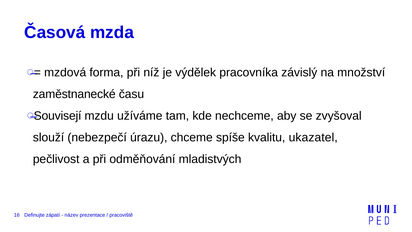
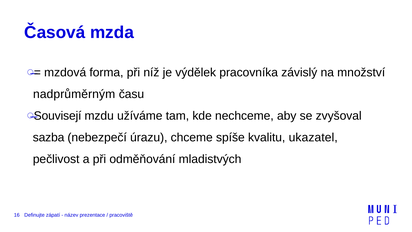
zaměstnanecké: zaměstnanecké -> nadprůměrným
slouží: slouží -> sazba
